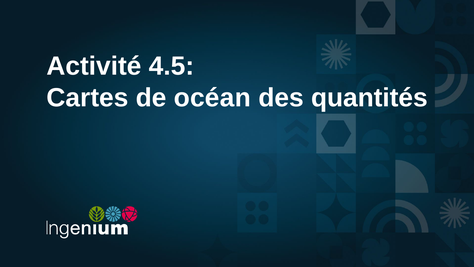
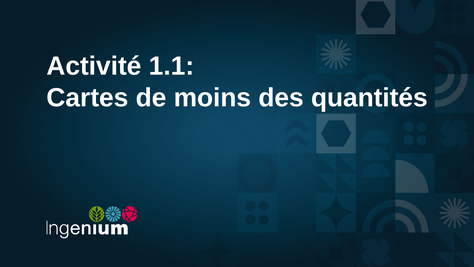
4.5: 4.5 -> 1.1
océan: océan -> moins
